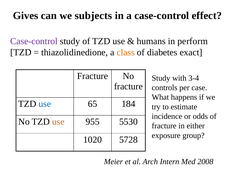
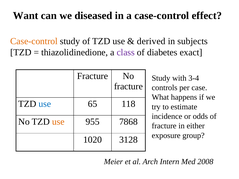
Gives: Gives -> Want
subjects: subjects -> diseased
Case-control at (34, 41) colour: purple -> orange
humans: humans -> derived
perform: perform -> subjects
class colour: orange -> purple
184: 184 -> 118
5530: 5530 -> 7868
5728: 5728 -> 3128
